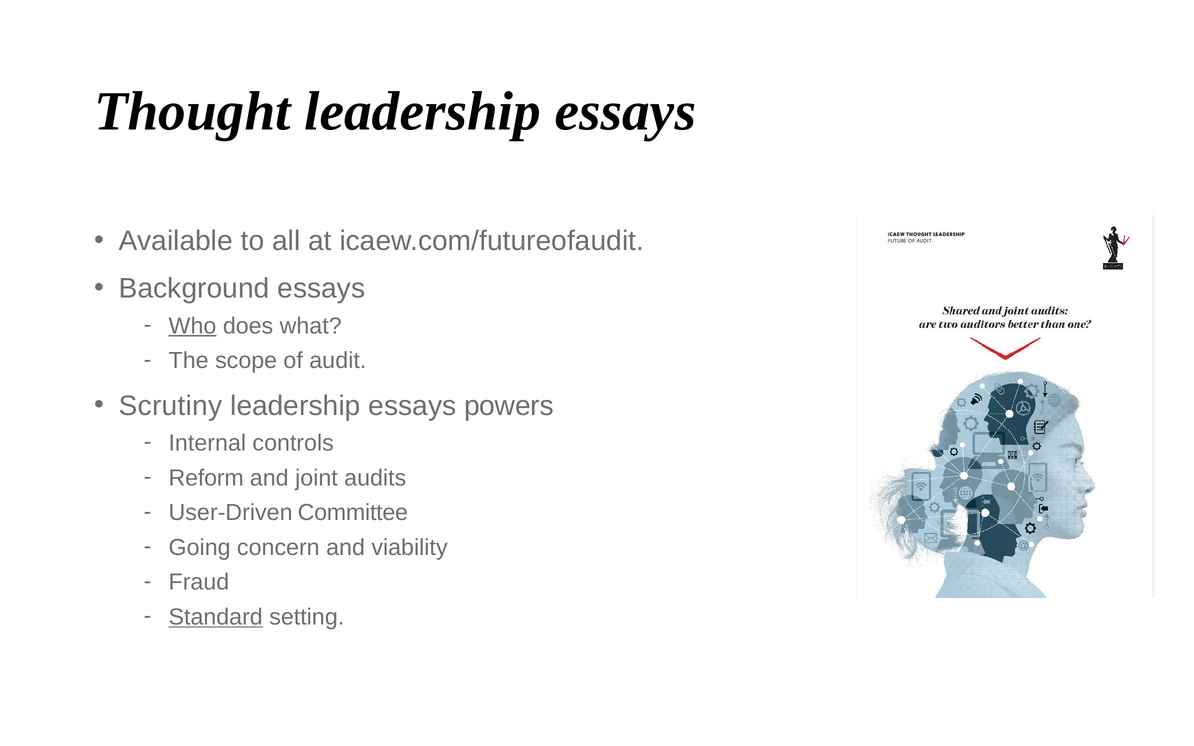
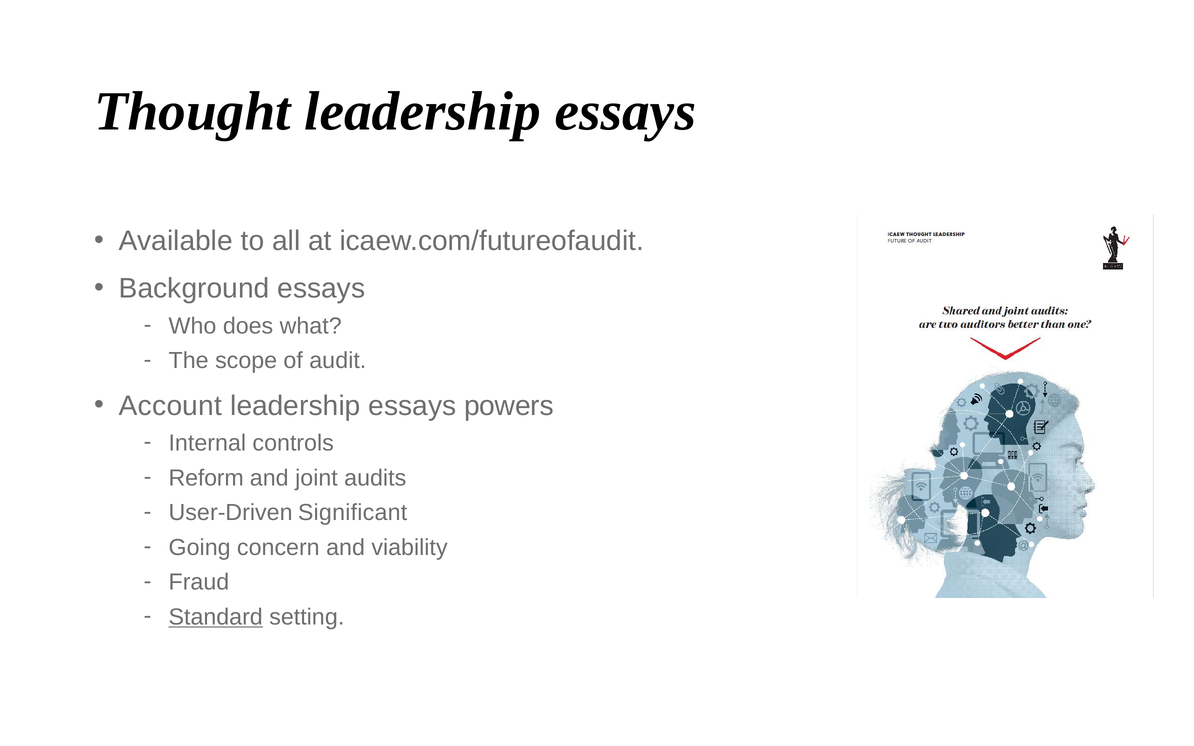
Who underline: present -> none
Scrutiny: Scrutiny -> Account
Committee: Committee -> Significant
